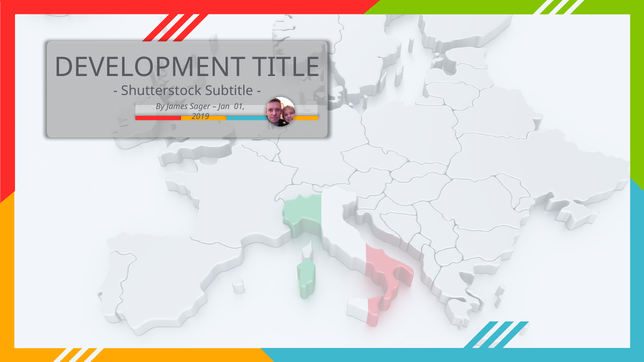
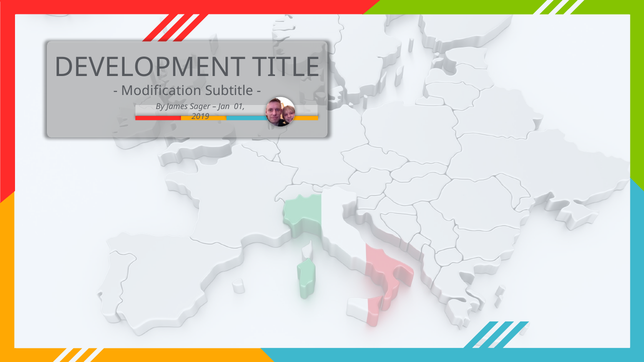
Shutterstock: Shutterstock -> Modification
